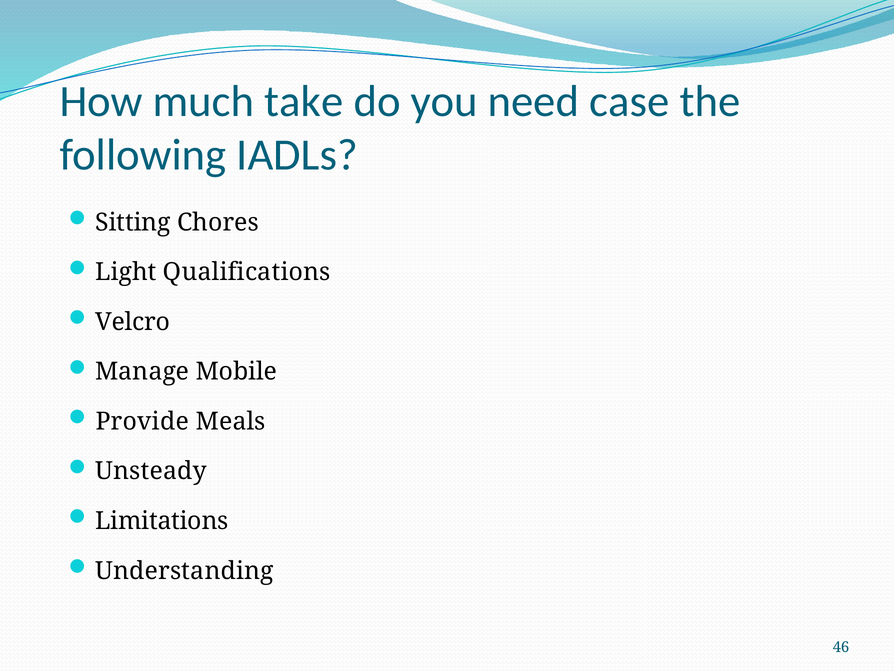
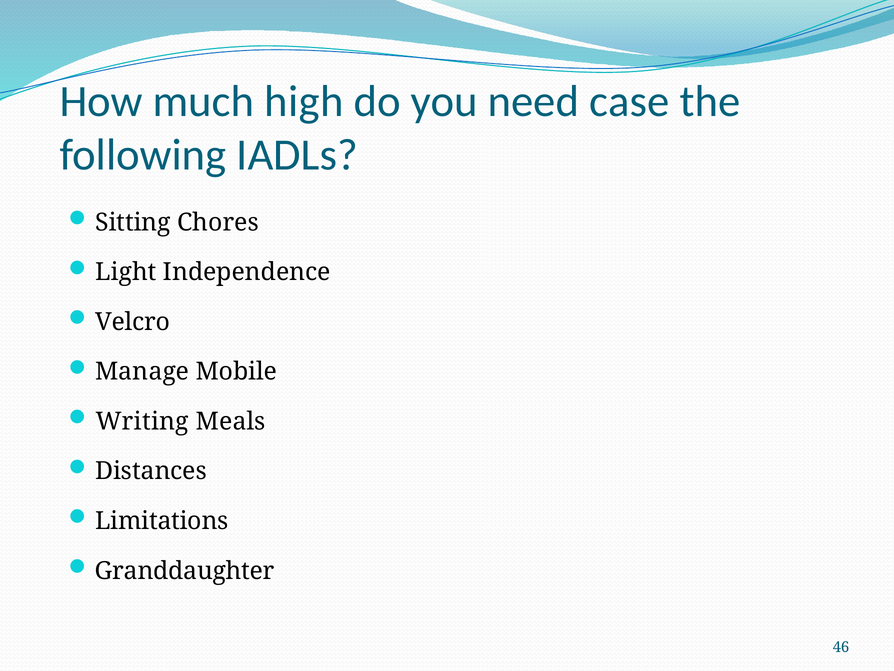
take: take -> high
Qualifications: Qualifications -> Independence
Provide: Provide -> Writing
Unsteady: Unsteady -> Distances
Understanding: Understanding -> Granddaughter
